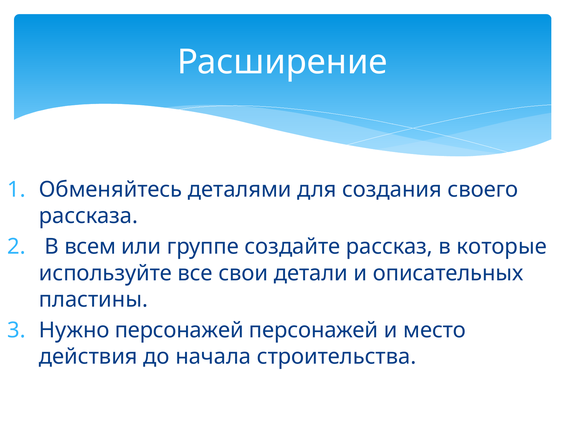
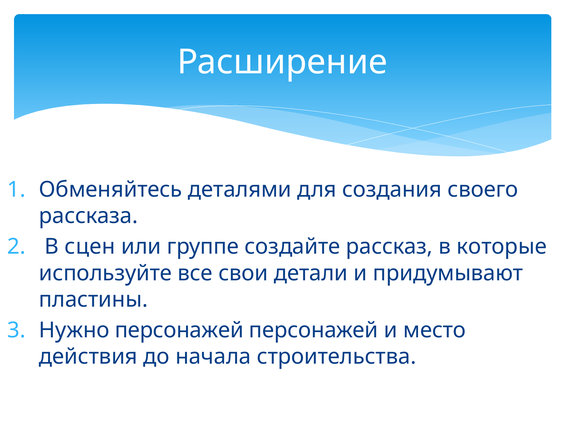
всем: всем -> сцен
описательных: описательных -> придумывают
